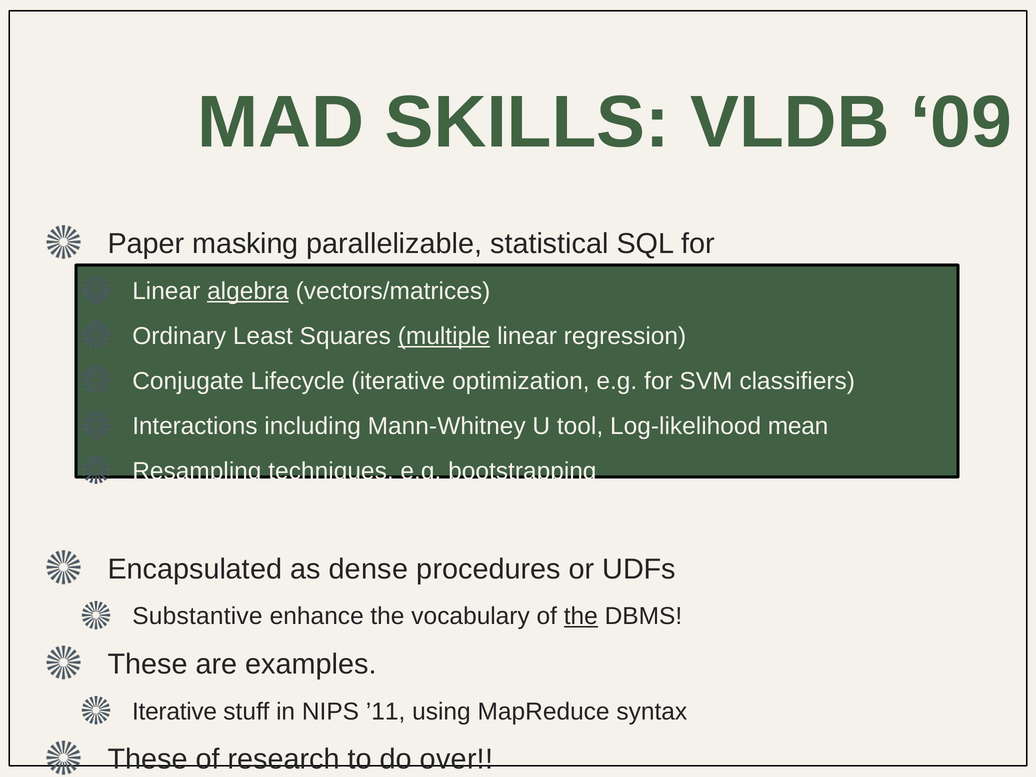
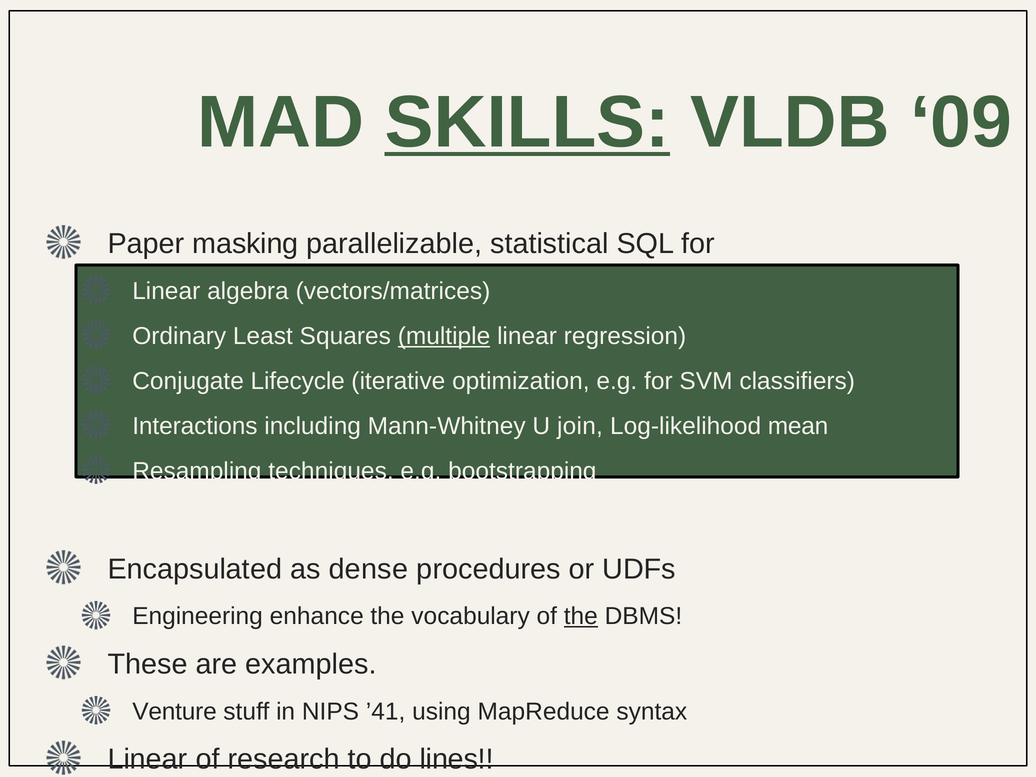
SKILLS underline: none -> present
algebra underline: present -> none
tool: tool -> join
Substantive: Substantive -> Engineering
Iterative at (175, 712): Iterative -> Venture
’11: ’11 -> ’41
These at (148, 759): These -> Linear
over: over -> lines
